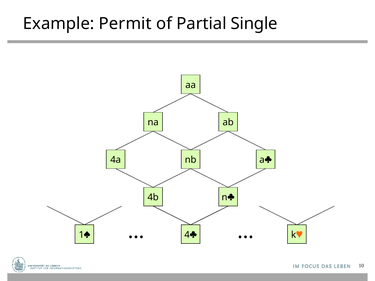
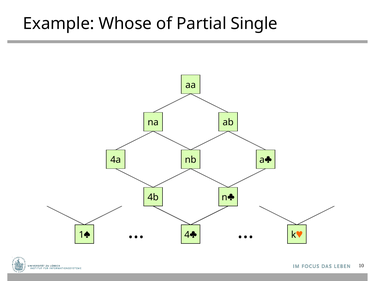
Permit: Permit -> Whose
